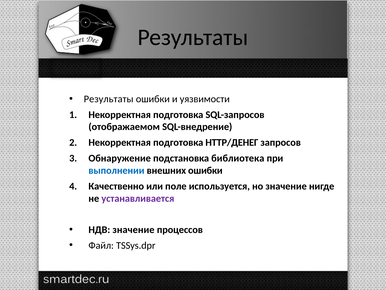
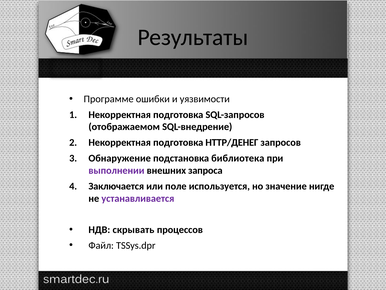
Результаты at (109, 99): Результаты -> Программе
выполнении colour: blue -> purple
внешних ошибки: ошибки -> запроса
Качественно: Качественно -> Заключается
НДВ значение: значение -> скрывать
